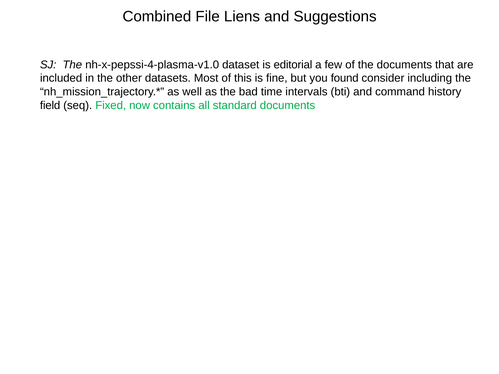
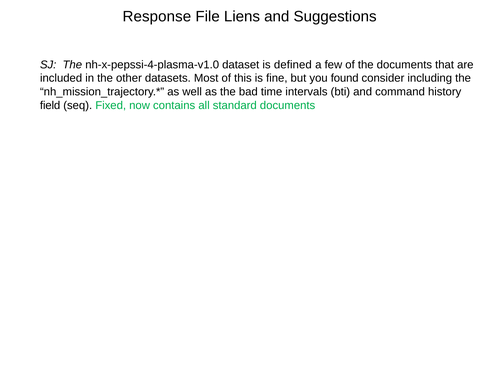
Combined: Combined -> Response
editorial: editorial -> defined
